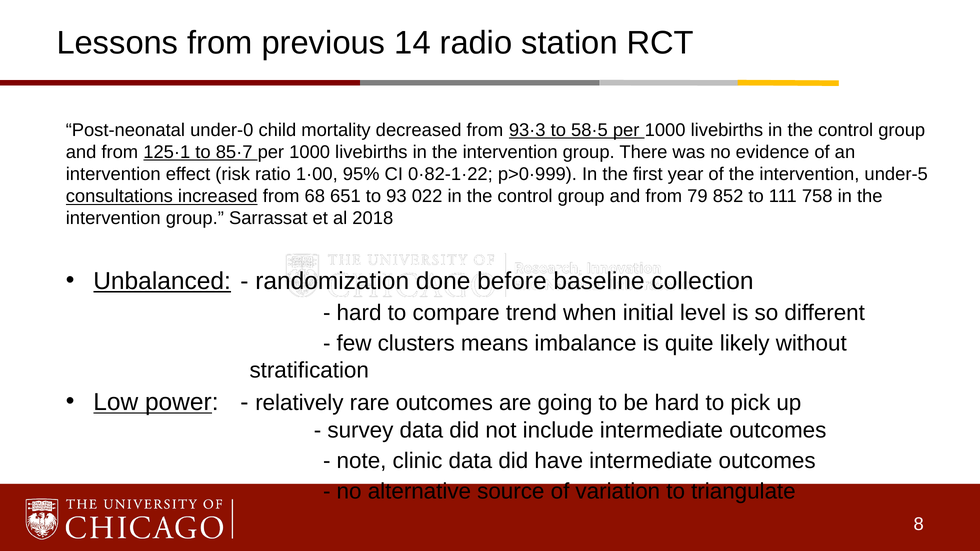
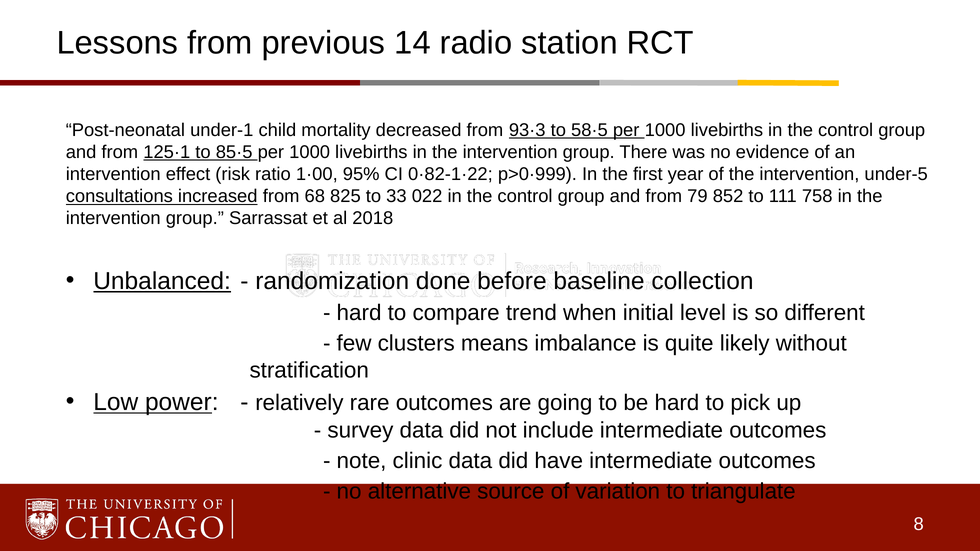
under-0: under-0 -> under-1
85·7: 85·7 -> 85·5
651: 651 -> 825
93: 93 -> 33
